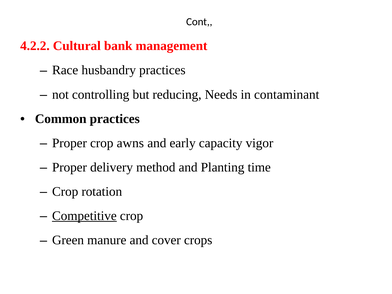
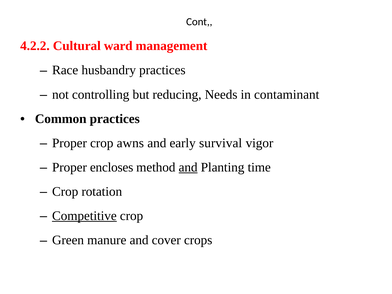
bank: bank -> ward
capacity: capacity -> survival
delivery: delivery -> encloses
and at (188, 167) underline: none -> present
